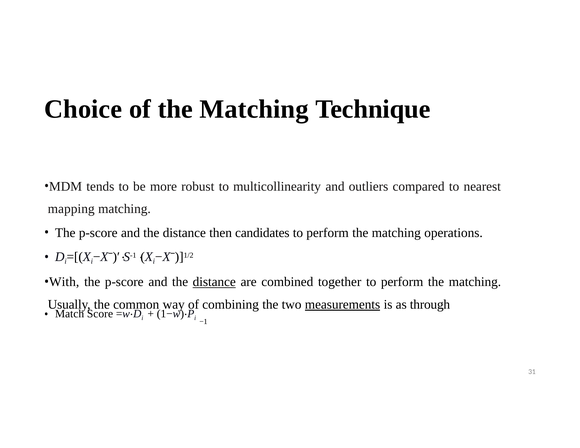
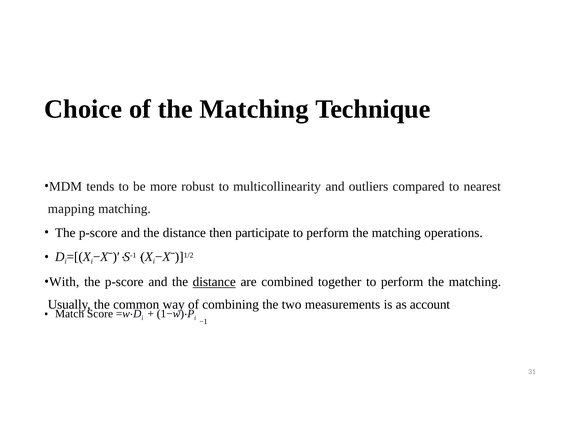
candidates: candidates -> participate
measurements underline: present -> none
through: through -> account
